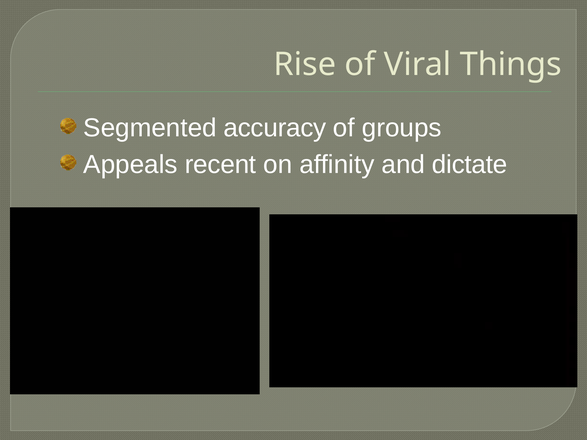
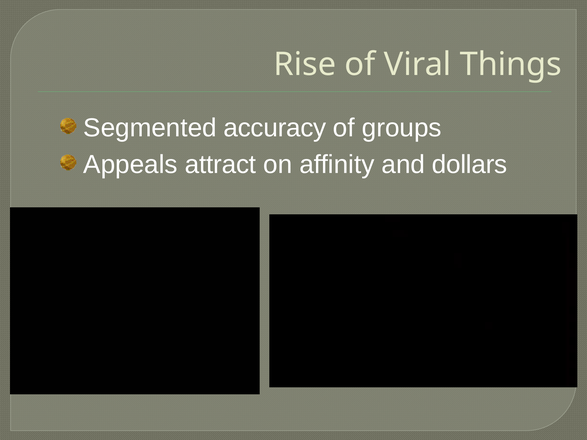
recent: recent -> attract
dictate: dictate -> dollars
